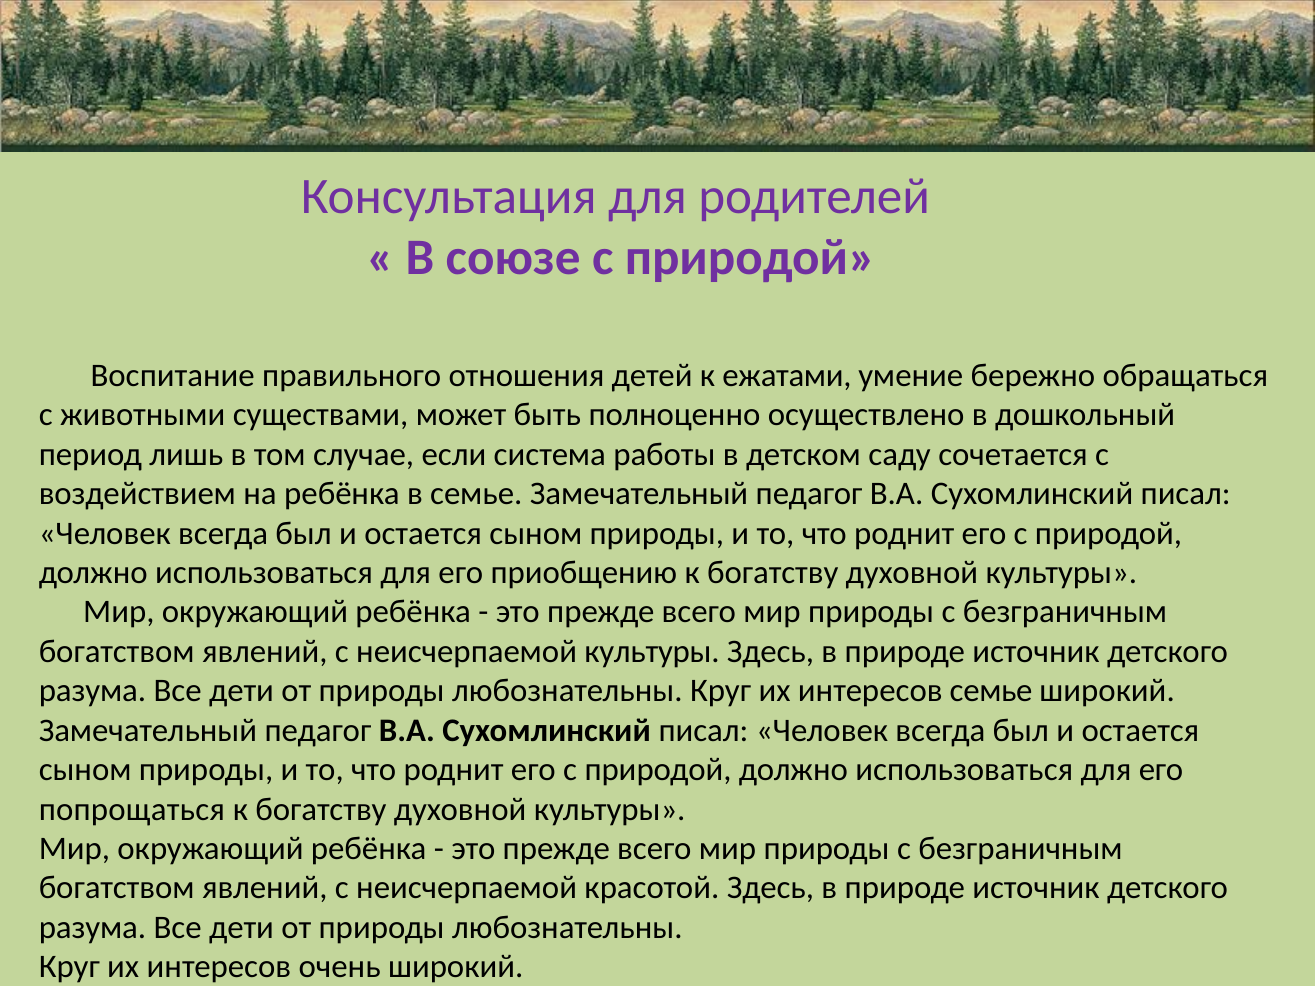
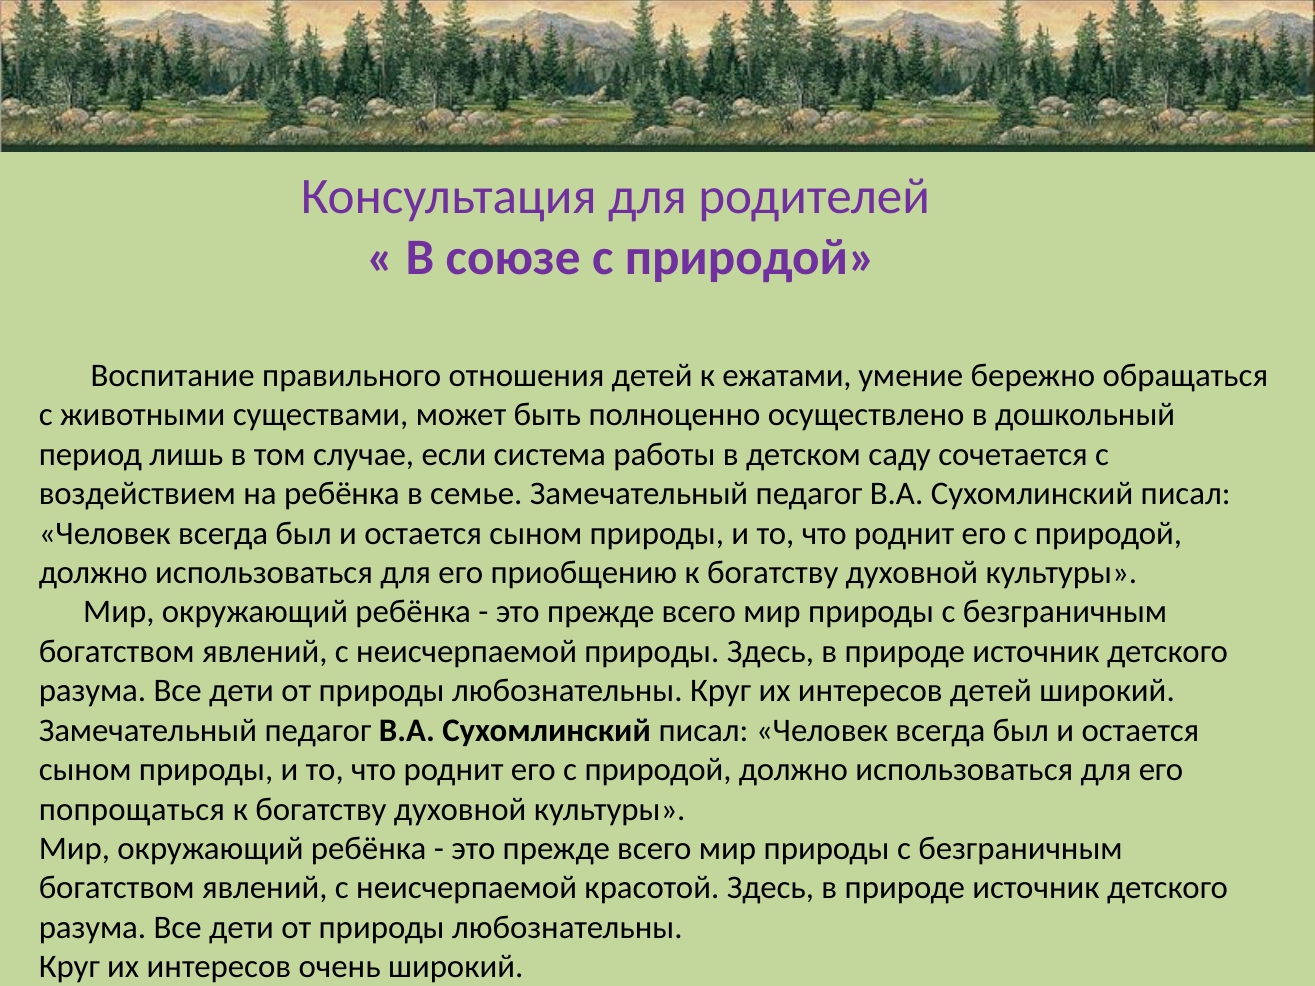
неисчерпаемой культуры: культуры -> природы
интересов семье: семье -> детей
